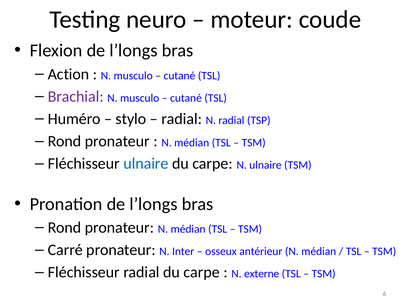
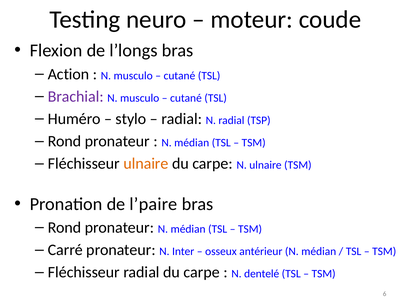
ulnaire at (146, 164) colour: blue -> orange
Pronation de l’longs: l’longs -> l’paire
externe: externe -> dentelé
